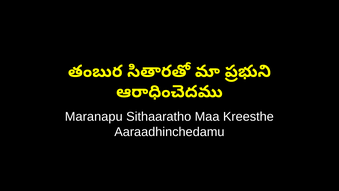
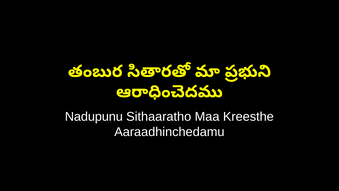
Maranapu: Maranapu -> Nadupunu
